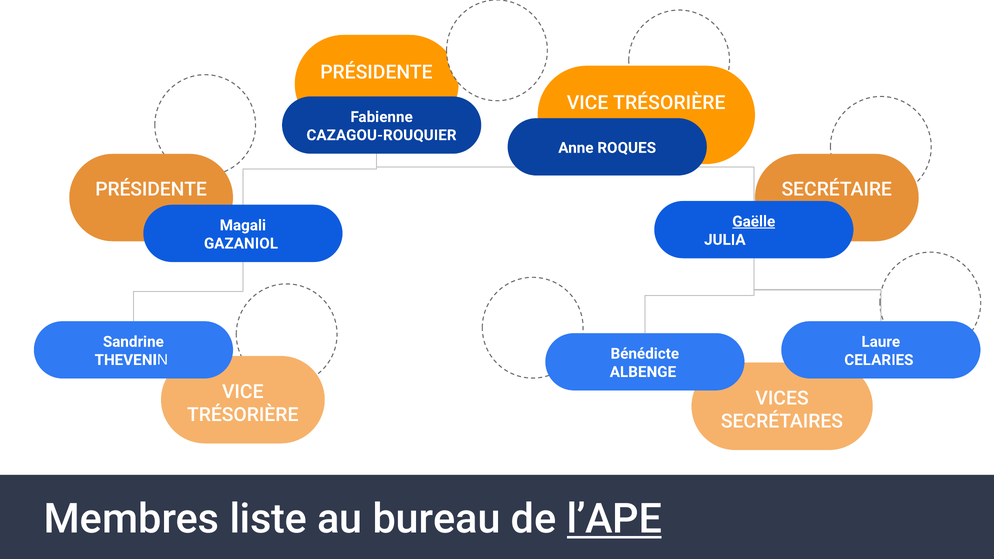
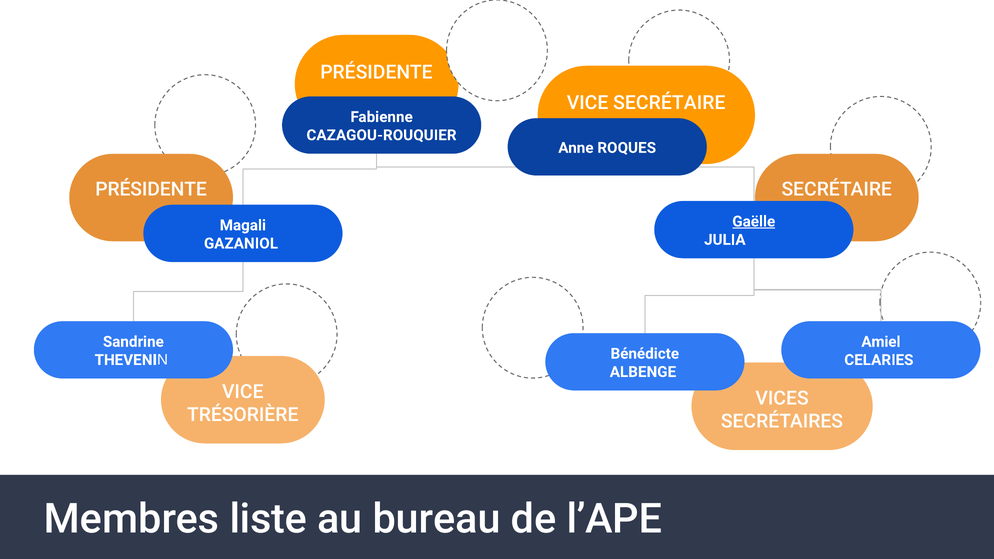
TRÉSORIÈRE at (669, 103): TRÉSORIÈRE -> SECRÉTAIRE
Laure: Laure -> Amiel
l’APE underline: present -> none
